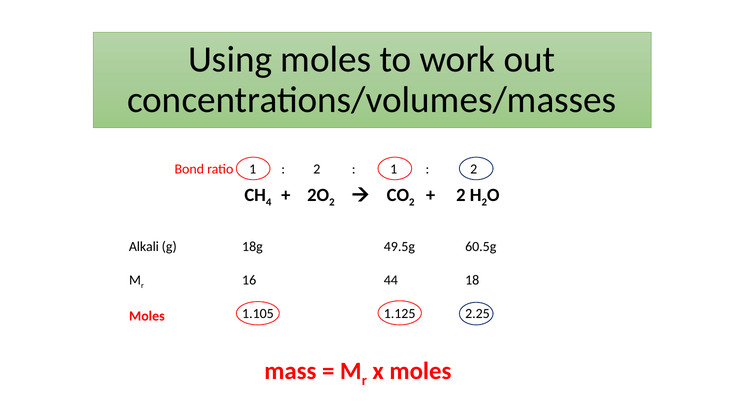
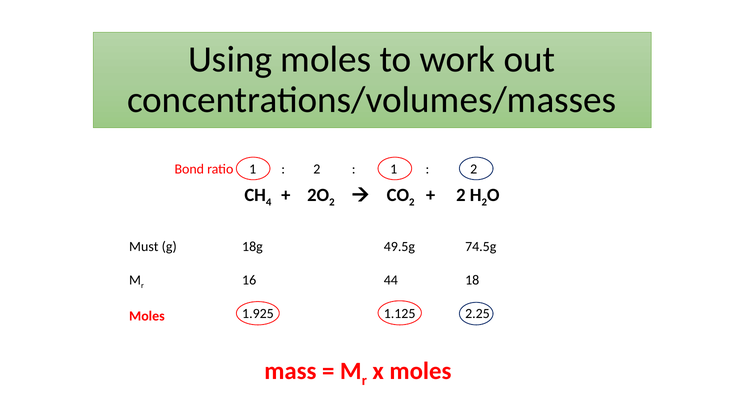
Alkali: Alkali -> Must
60.5g: 60.5g -> 74.5g
1.105: 1.105 -> 1.925
